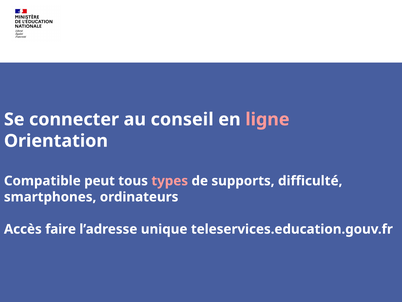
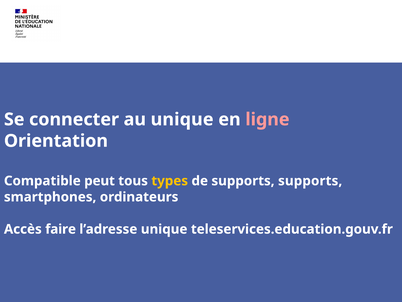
au conseil: conseil -> unique
types colour: pink -> yellow
supports difficulté: difficulté -> supports
